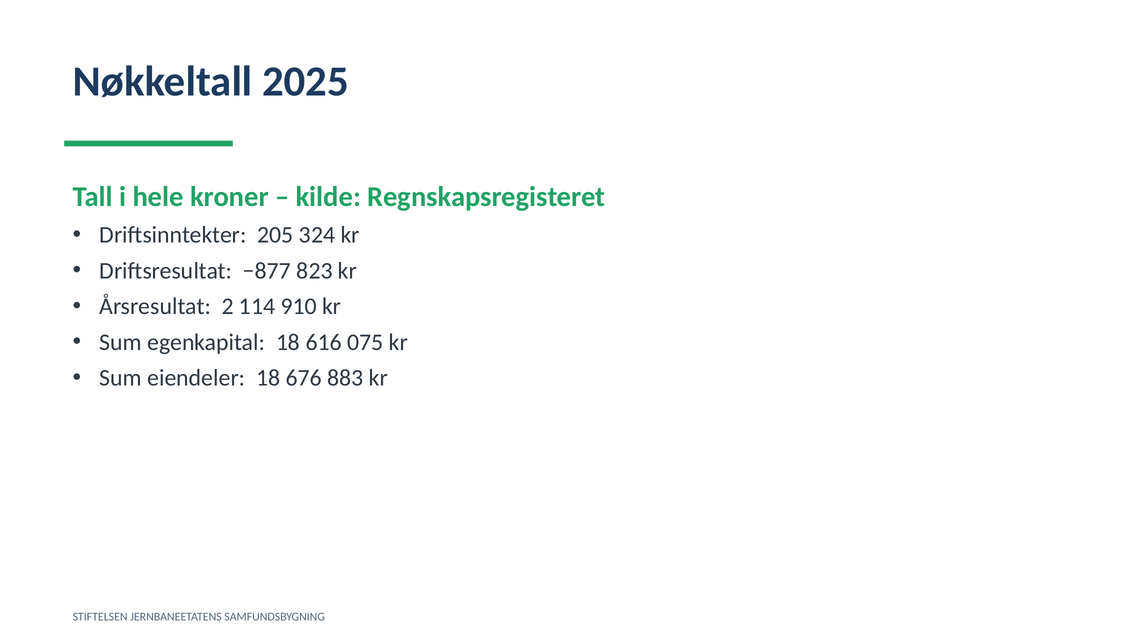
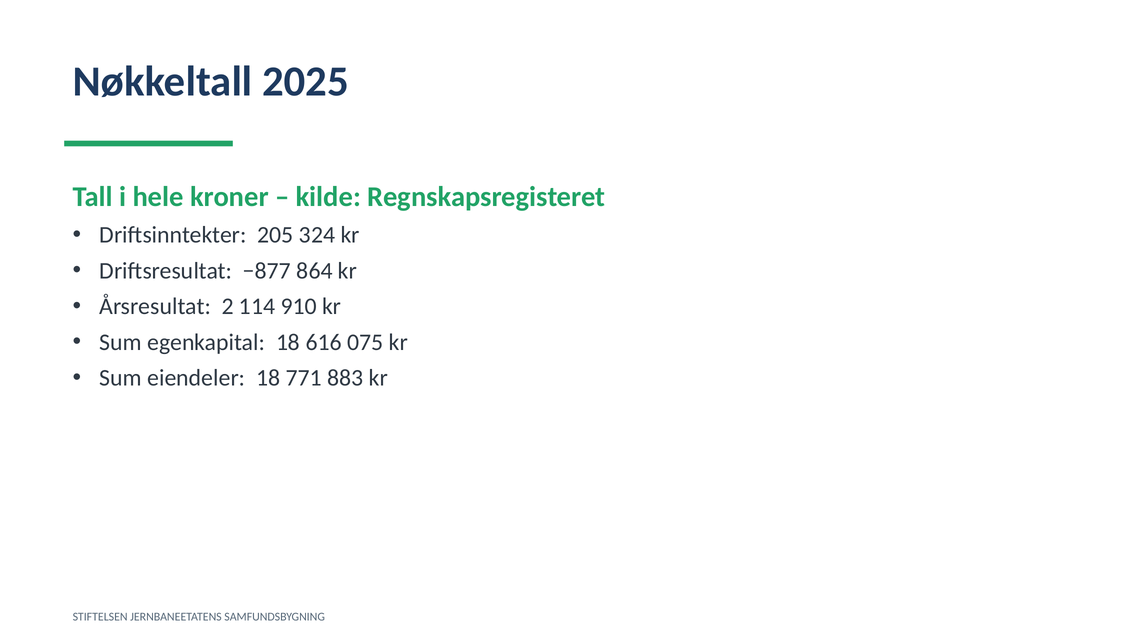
823: 823 -> 864
676: 676 -> 771
